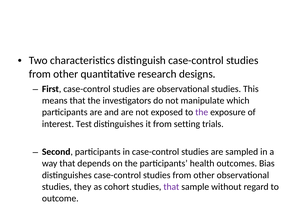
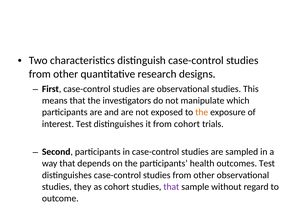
the at (202, 112) colour: purple -> orange
from setting: setting -> cohort
outcomes Bias: Bias -> Test
